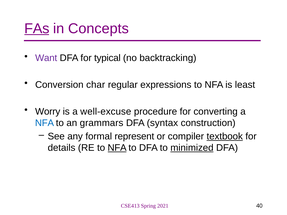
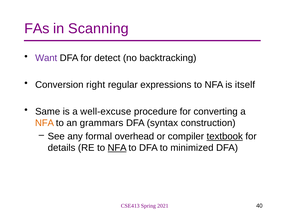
FAs underline: present -> none
Concepts: Concepts -> Scanning
typical: typical -> detect
char: char -> right
least: least -> itself
Worry: Worry -> Same
NFA at (44, 123) colour: blue -> orange
represent: represent -> overhead
minimized underline: present -> none
